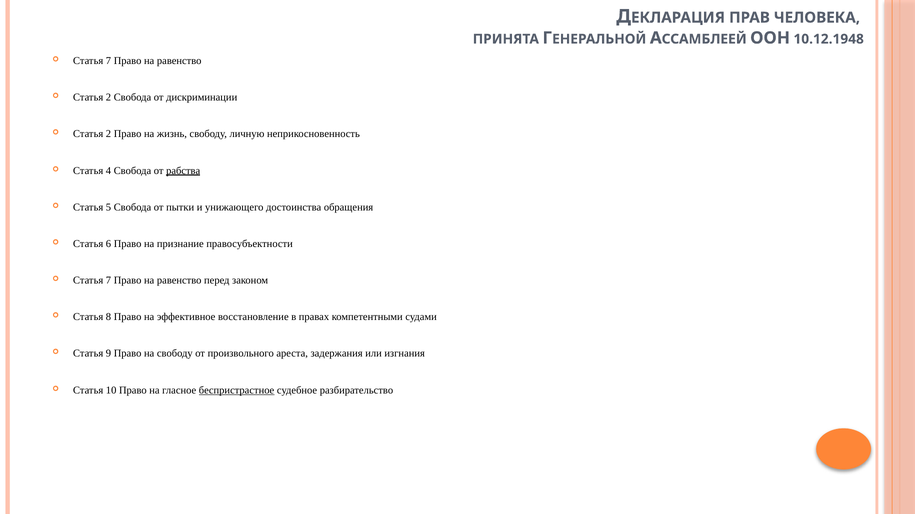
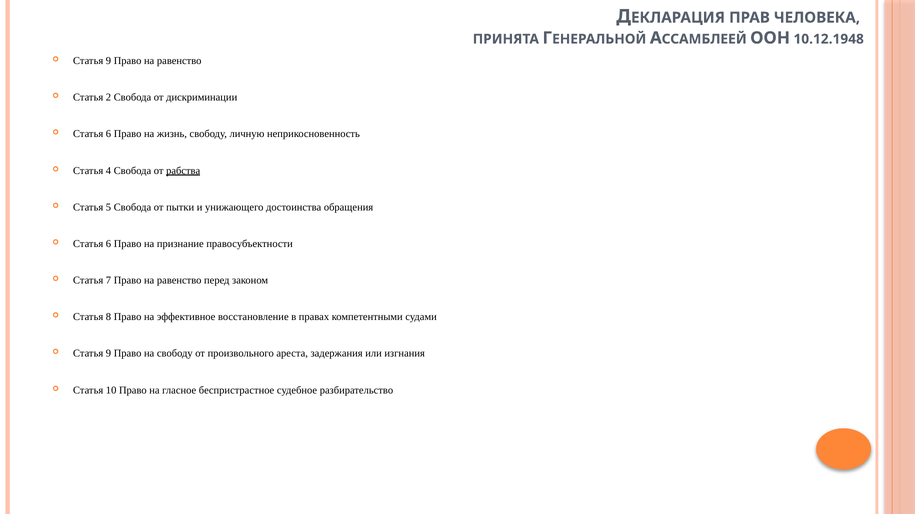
7 at (108, 61): 7 -> 9
2 at (108, 134): 2 -> 6
беспристрастное underline: present -> none
